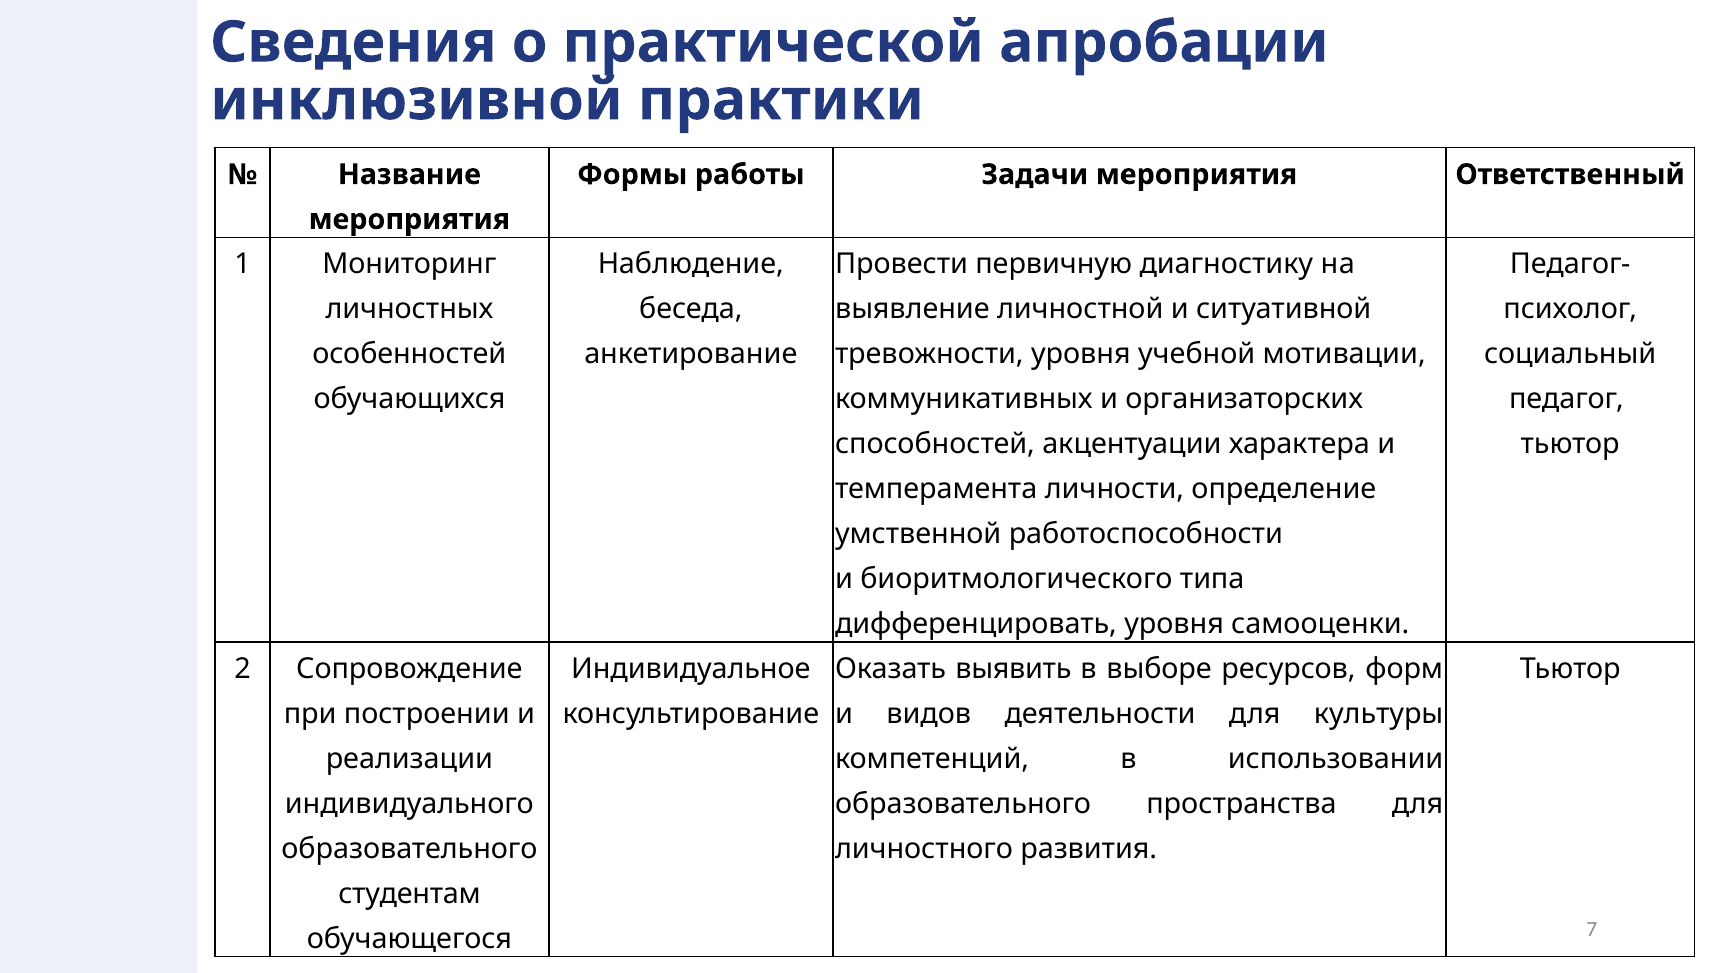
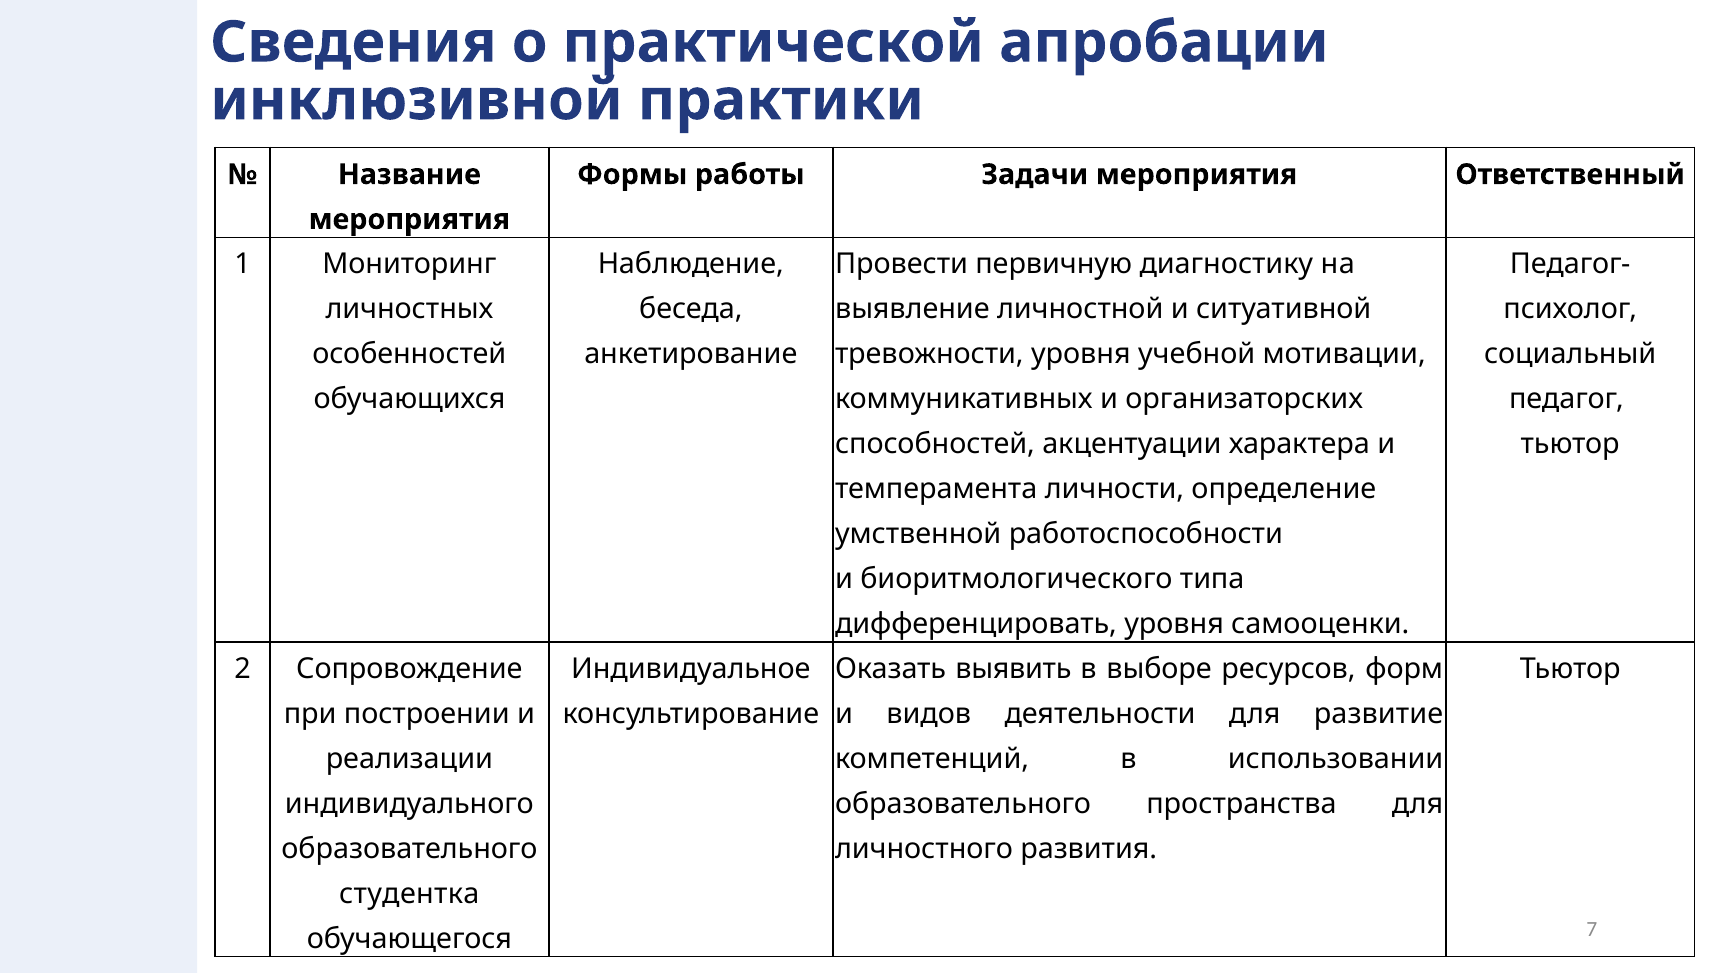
культуры: культуры -> развитие
студентам: студентам -> студентка
